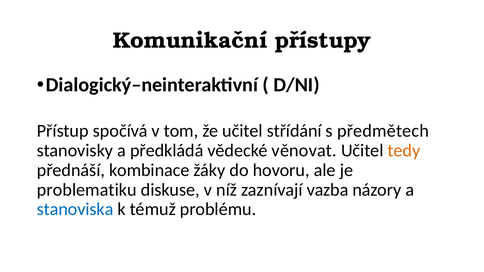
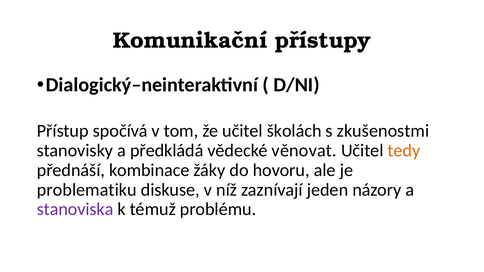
střídání: střídání -> školách
předmětech: předmětech -> zkušenostmi
vazba: vazba -> jeden
stanoviska colour: blue -> purple
